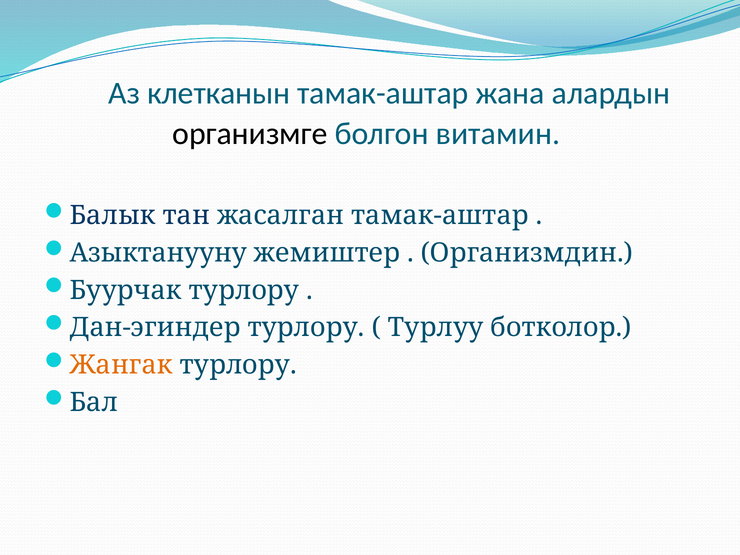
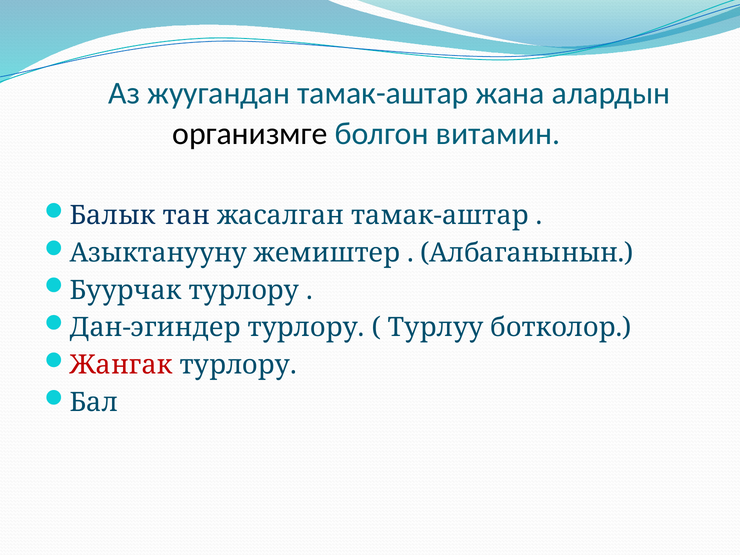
клетканын: клетканын -> жуугандан
Организмдин: Организмдин -> Албаганынын
Жангак colour: orange -> red
